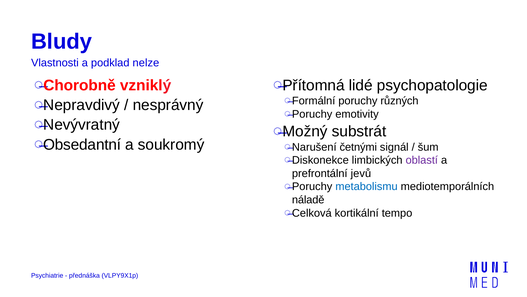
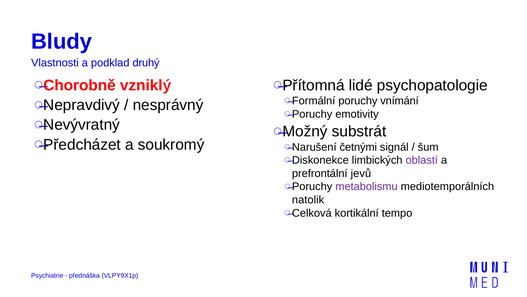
nelze: nelze -> druhý
různých: různých -> vnímání
Obsedantní: Obsedantní -> Předcházet
metabolismu colour: blue -> purple
náladě: náladě -> natolik
